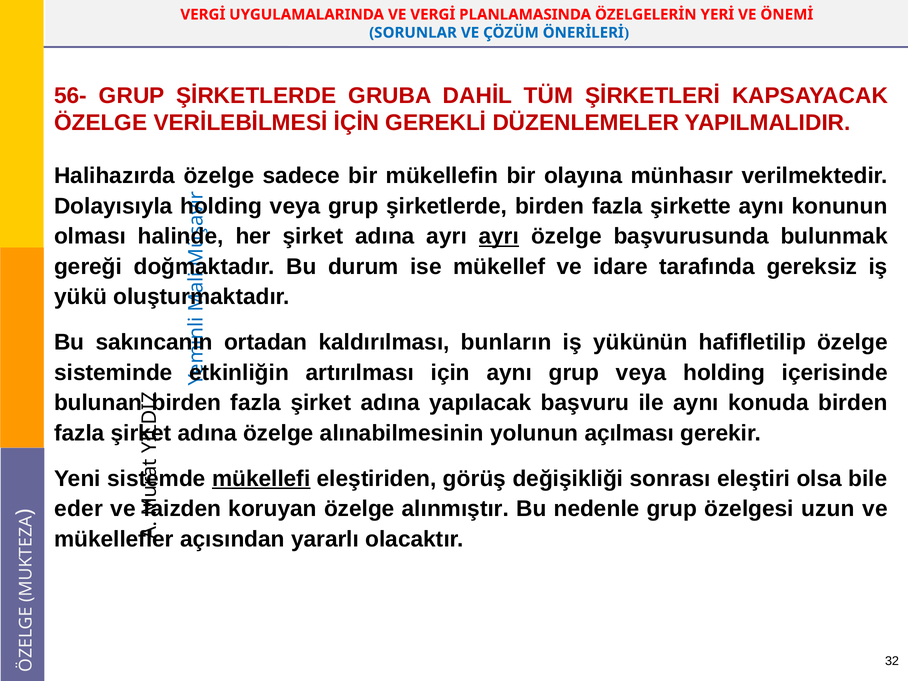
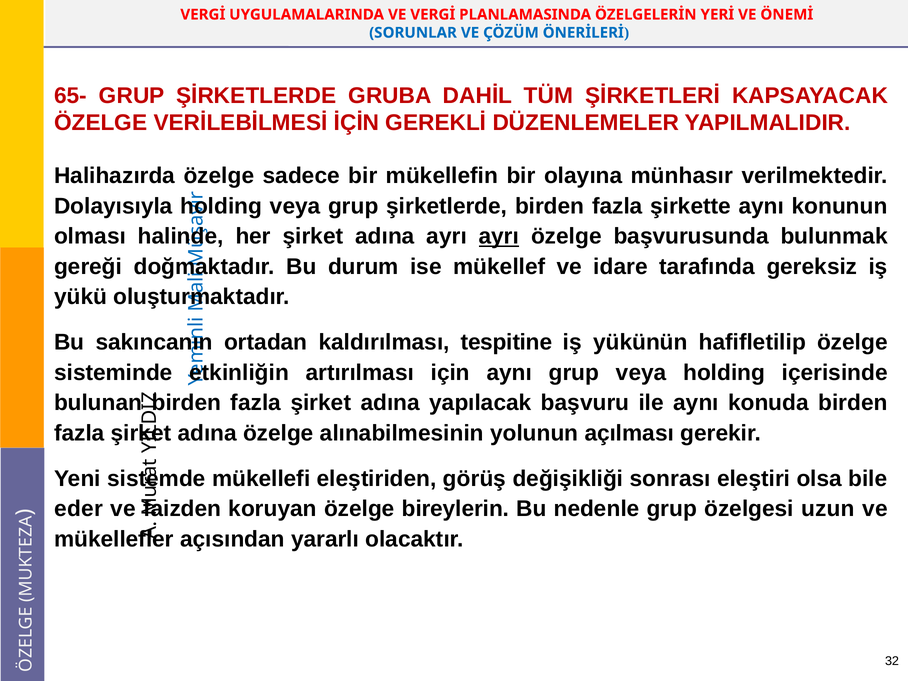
56-: 56- -> 65-
bunların: bunların -> tespitine
mükellefi underline: present -> none
alınmıştır: alınmıştır -> bireylerin
